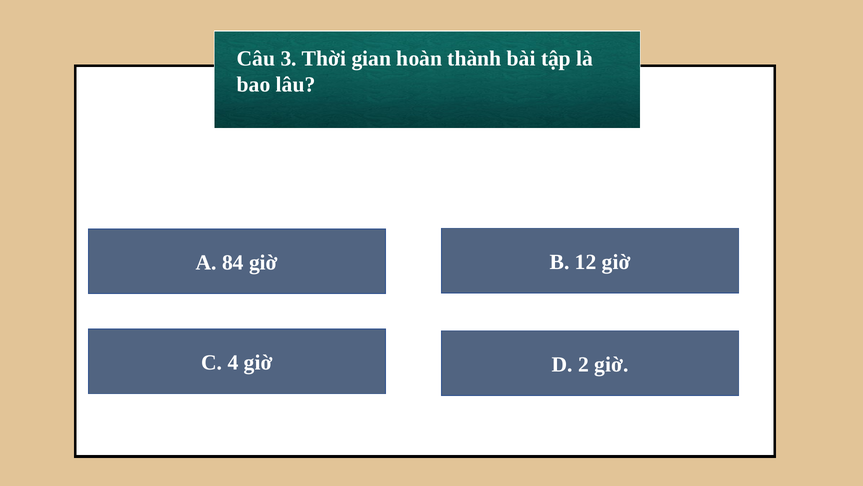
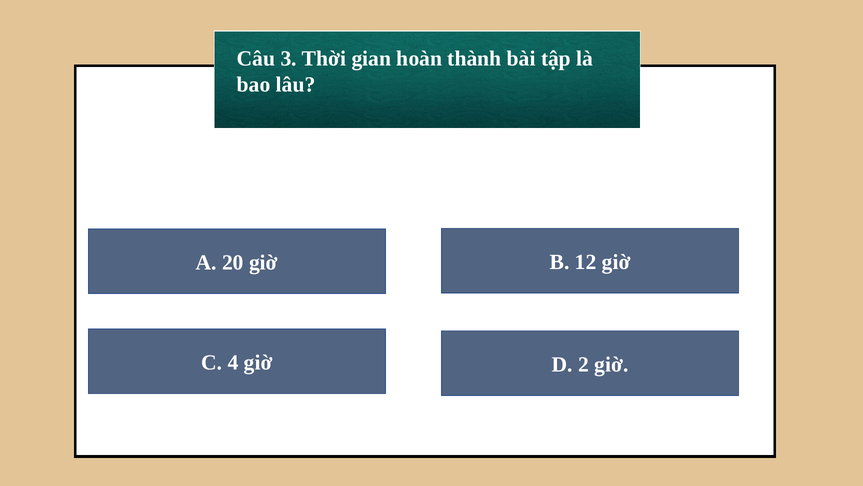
84: 84 -> 20
